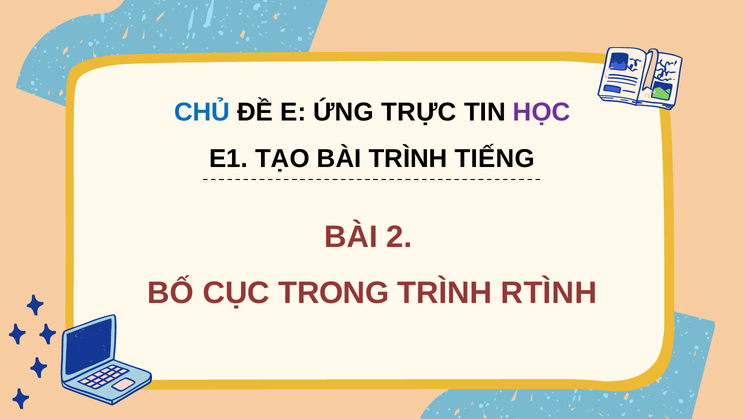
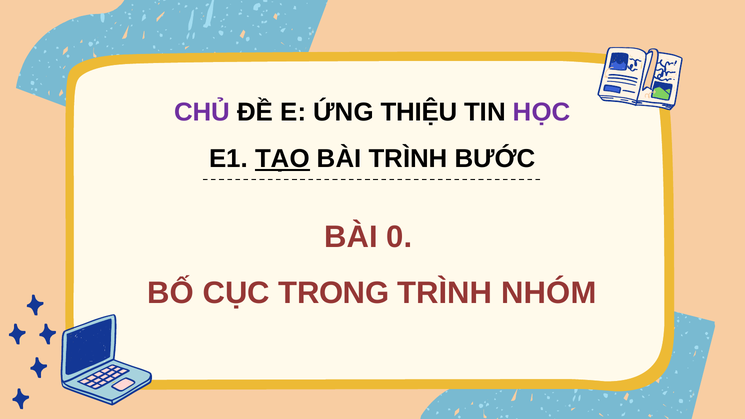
CHỦ colour: blue -> purple
TRỰC: TRỰC -> THIỆU
TẠO underline: none -> present
TIẾNG: TIẾNG -> BƯỚC
2: 2 -> 0
RTÌNH: RTÌNH -> NHÓM
